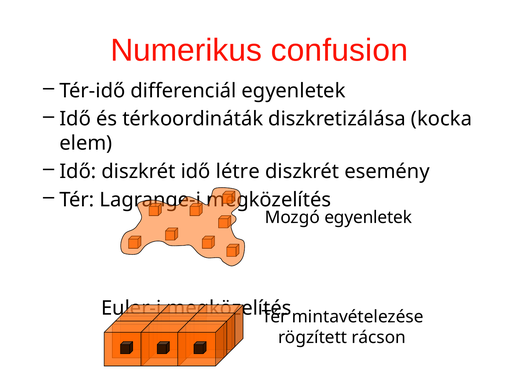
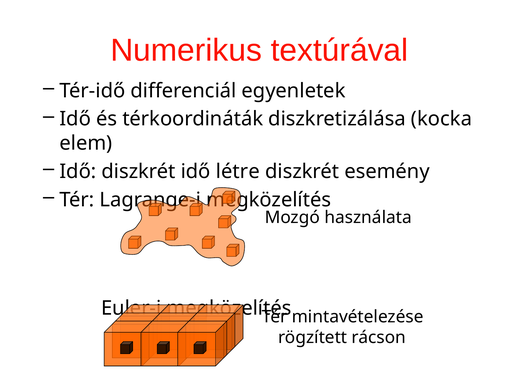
confusion: confusion -> textúrával
Mozgó egyenletek: egyenletek -> használata
